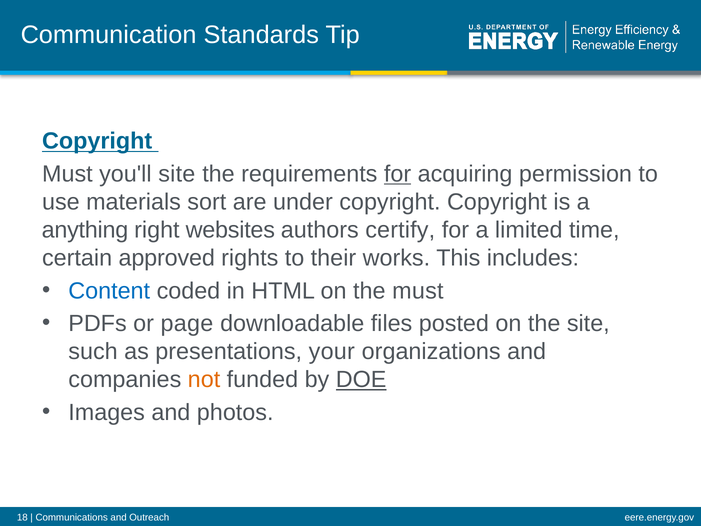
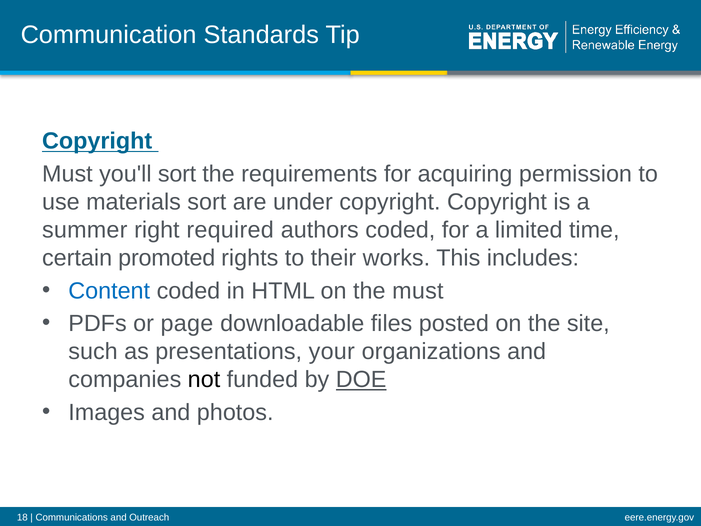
you'll site: site -> sort
for at (398, 174) underline: present -> none
anything: anything -> summer
websites: websites -> required
authors certify: certify -> coded
approved: approved -> promoted
not colour: orange -> black
